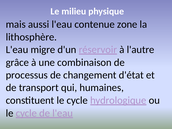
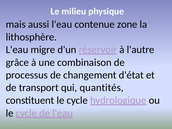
humaines: humaines -> quantités
